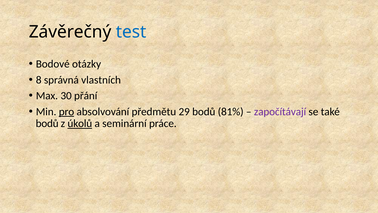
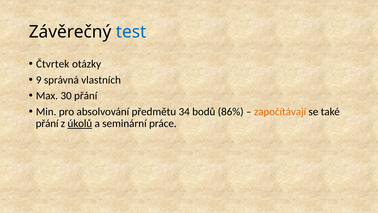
Bodové: Bodové -> Čtvrtek
8: 8 -> 9
pro underline: present -> none
29: 29 -> 34
81%: 81% -> 86%
započítávají colour: purple -> orange
bodů at (47, 123): bodů -> přání
